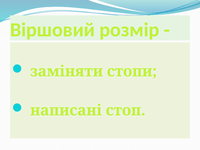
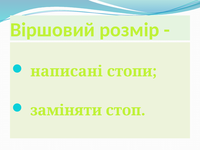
заміняти: заміняти -> написані
написані: написані -> заміняти
